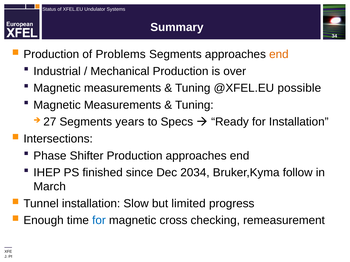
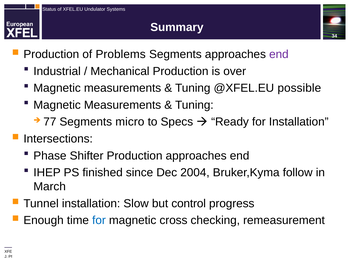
end at (279, 54) colour: orange -> purple
27: 27 -> 77
years: years -> micro
2034: 2034 -> 2004
limited: limited -> control
